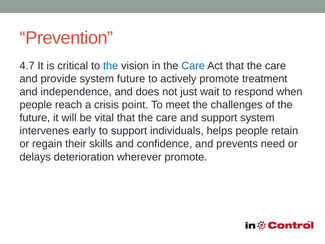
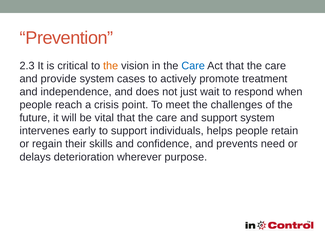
4.7: 4.7 -> 2.3
the at (111, 66) colour: blue -> orange
system future: future -> cases
wherever promote: promote -> purpose
